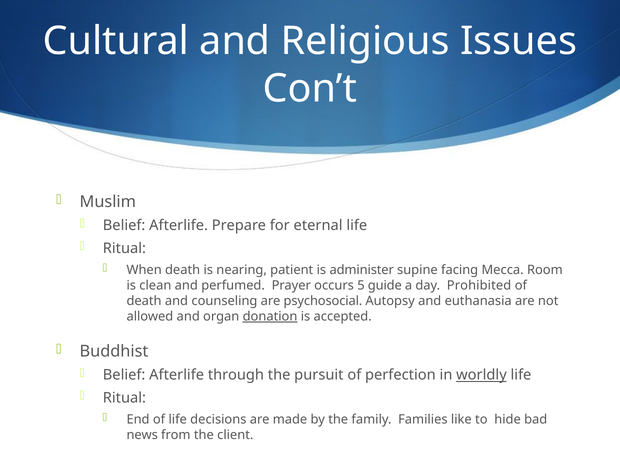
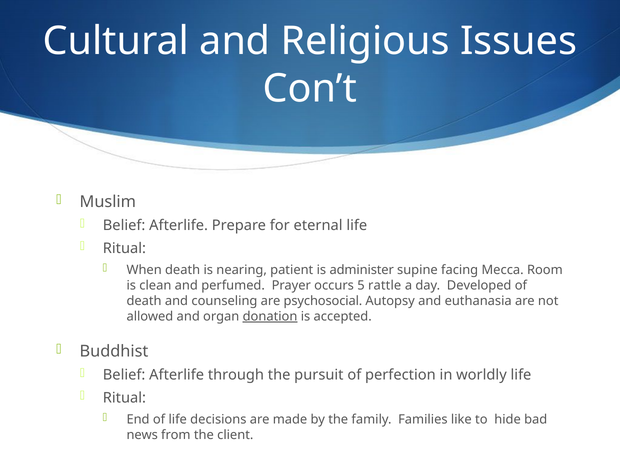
guide: guide -> rattle
Prohibited: Prohibited -> Developed
worldly underline: present -> none
